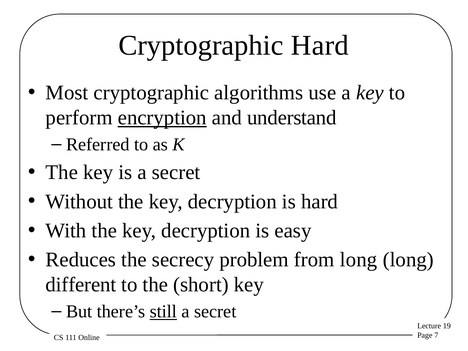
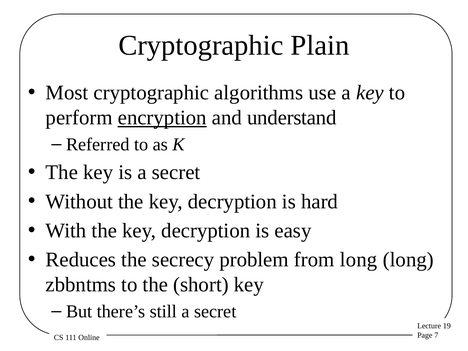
Cryptographic Hard: Hard -> Plain
different: different -> zbbntms
still underline: present -> none
